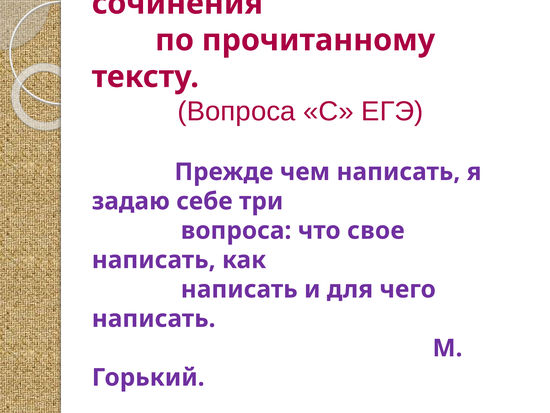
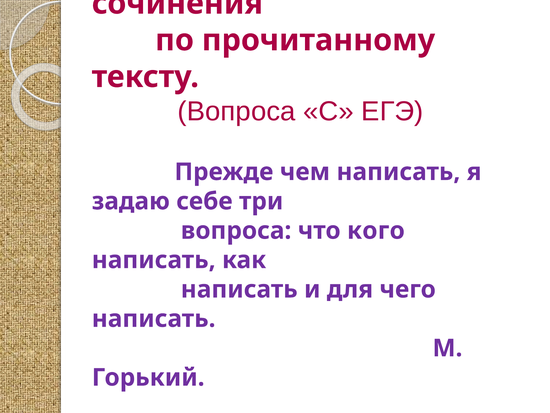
свое: свое -> кого
